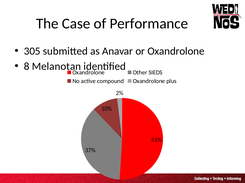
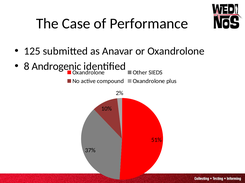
305: 305 -> 125
Melanotan: Melanotan -> Androgenic
